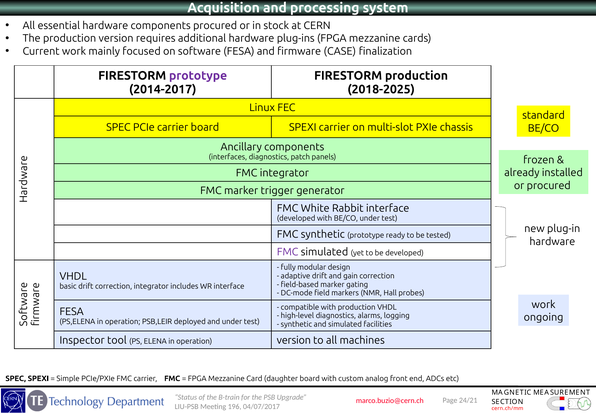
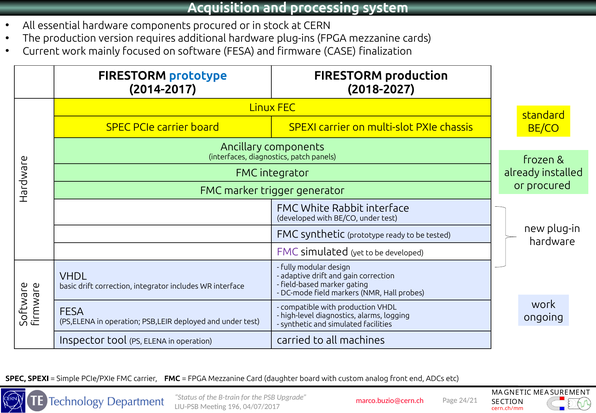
prototype at (198, 76) colour: purple -> blue
2018-2025: 2018-2025 -> 2018-2027
operation version: version -> carried
